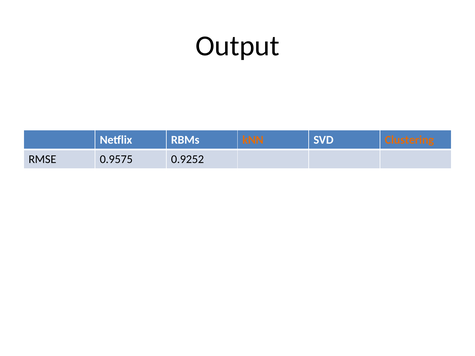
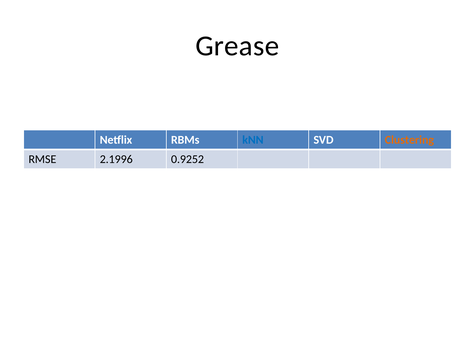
Output: Output -> Grease
kNN colour: orange -> blue
0.9575: 0.9575 -> 2.1996
